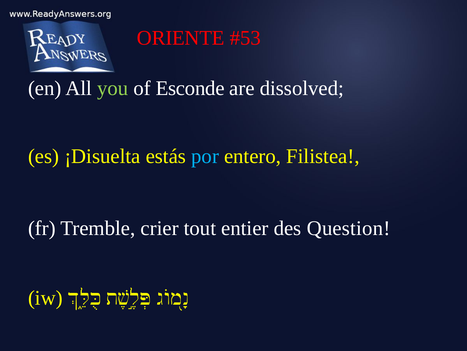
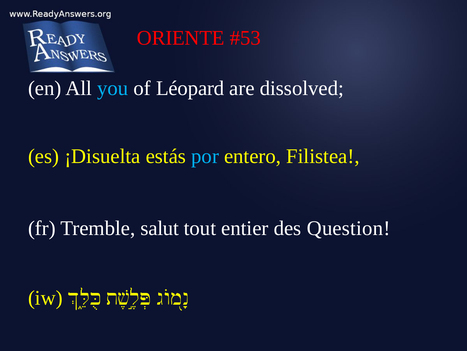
you colour: light green -> light blue
Esconde: Esconde -> Léopard
crier: crier -> salut
